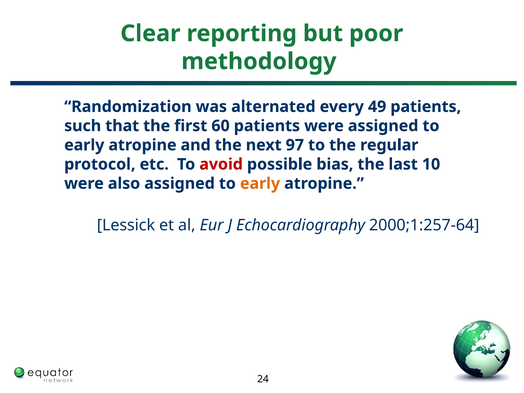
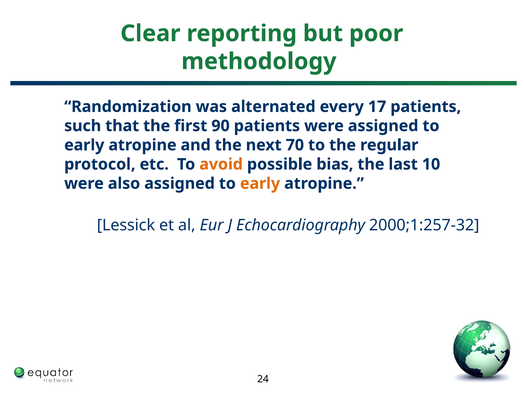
49: 49 -> 17
60: 60 -> 90
97: 97 -> 70
avoid colour: red -> orange
2000;1:257-64: 2000;1:257-64 -> 2000;1:257-32
